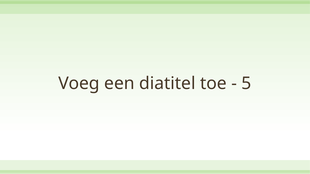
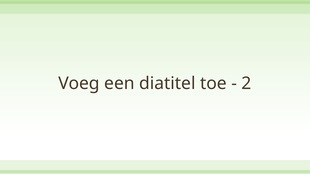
5: 5 -> 2
